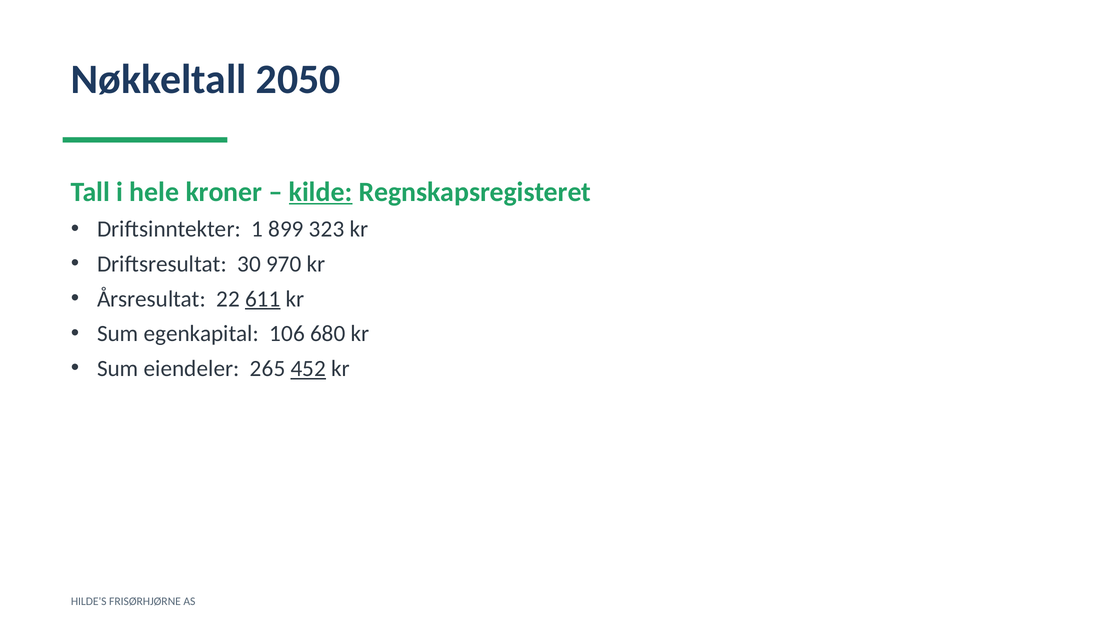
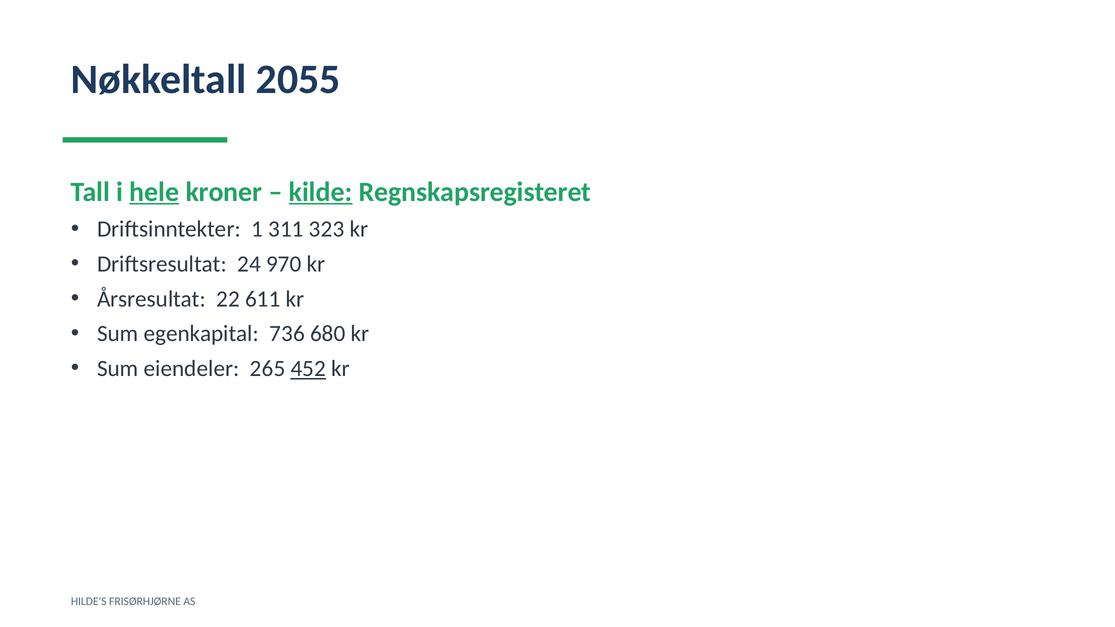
2050: 2050 -> 2055
hele underline: none -> present
899: 899 -> 311
30: 30 -> 24
611 underline: present -> none
106: 106 -> 736
